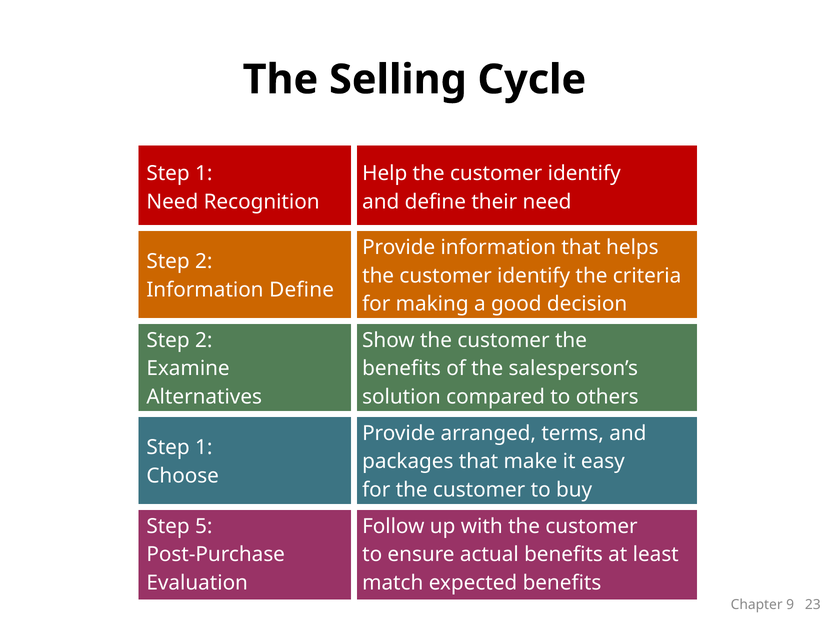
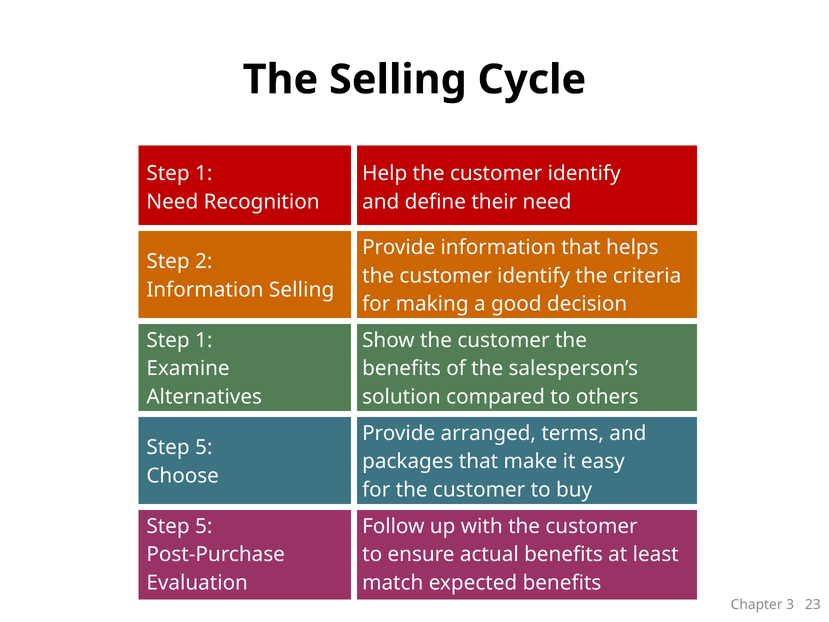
Information Define: Define -> Selling
2 at (204, 340): 2 -> 1
1 at (204, 447): 1 -> 5
9: 9 -> 3
